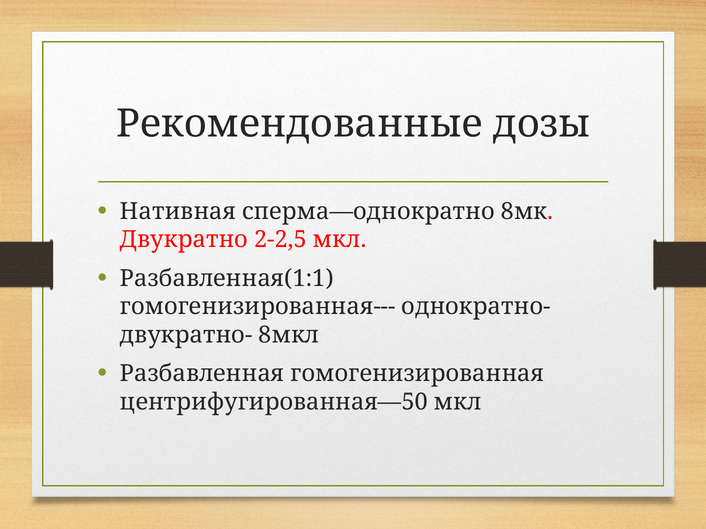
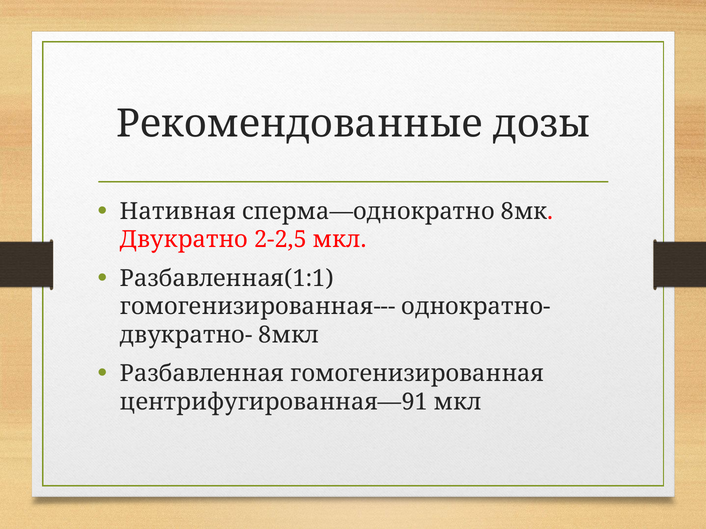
центрифугированная—50: центрифугированная—50 -> центрифугированная—91
